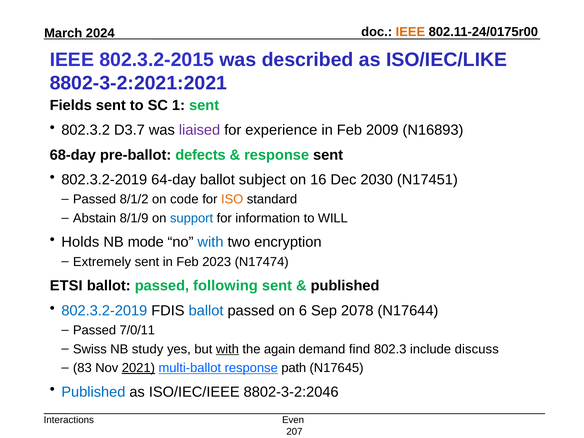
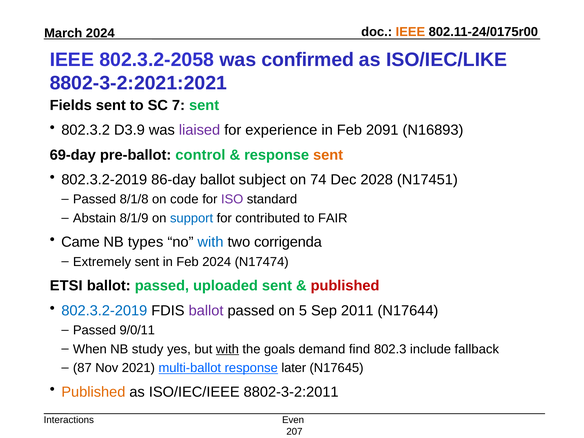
802.3.2-2015: 802.3.2-2015 -> 802.3.2-2058
described: described -> confirmed
1: 1 -> 7
D3.7: D3.7 -> D3.9
2009: 2009 -> 2091
68-day: 68-day -> 69-day
defects: defects -> control
sent at (328, 155) colour: black -> orange
64-day: 64-day -> 86-day
16: 16 -> 74
2030: 2030 -> 2028
8/1/2: 8/1/2 -> 8/1/8
ISO colour: orange -> purple
information: information -> contributed
WILL: WILL -> FAIR
Holds: Holds -> Came
mode: mode -> types
encryption: encryption -> corrigenda
Feb 2023: 2023 -> 2024
following: following -> uploaded
published at (345, 286) colour: black -> red
ballot at (206, 311) colour: blue -> purple
6: 6 -> 5
2078: 2078 -> 2011
7/0/11: 7/0/11 -> 9/0/11
Swiss: Swiss -> When
again: again -> goals
discuss: discuss -> fallback
83: 83 -> 87
2021 underline: present -> none
path: path -> later
Published at (93, 392) colour: blue -> orange
8802-3-2:2046: 8802-3-2:2046 -> 8802-3-2:2011
